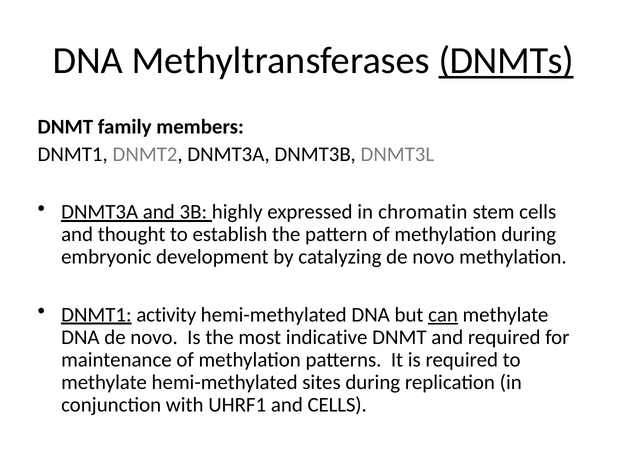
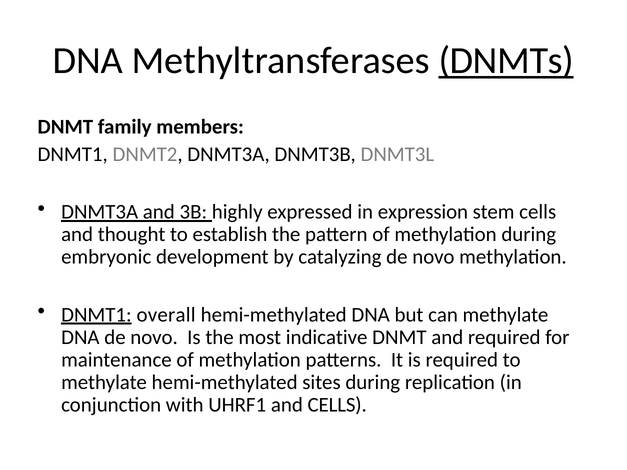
chromatin: chromatin -> expression
activity: activity -> overall
can underline: present -> none
